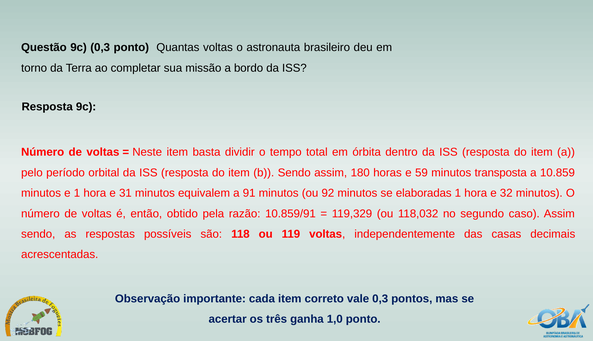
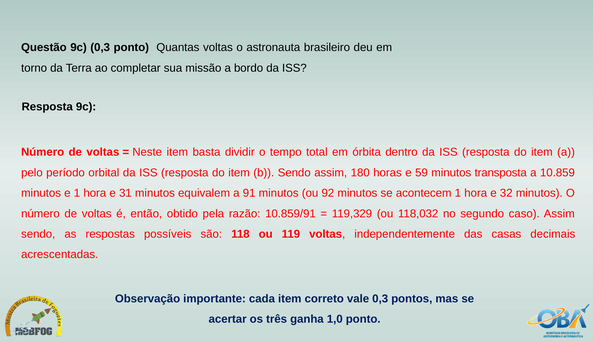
elaboradas: elaboradas -> acontecem
